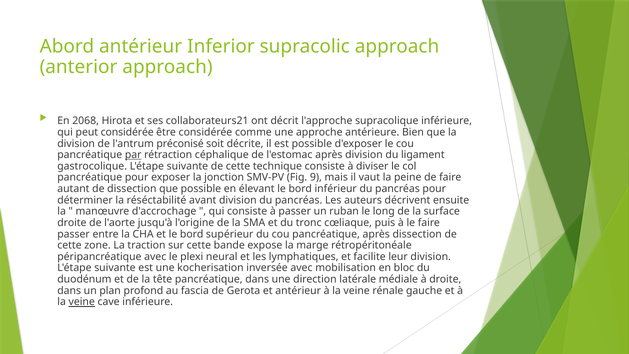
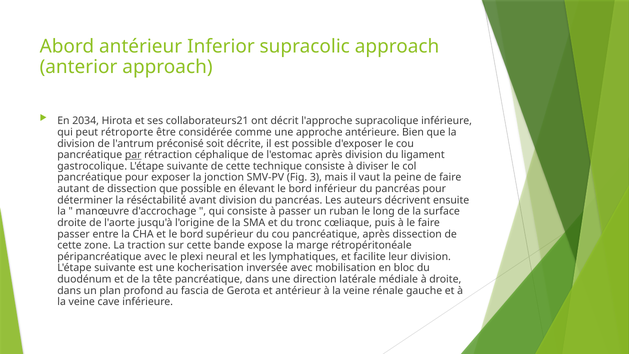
2068: 2068 -> 2034
peut considérée: considérée -> rétroporte
9: 9 -> 3
veine at (82, 302) underline: present -> none
